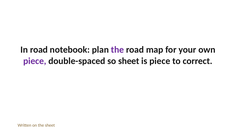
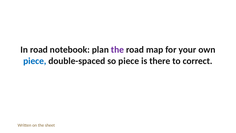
piece at (35, 61) colour: purple -> blue
so sheet: sheet -> piece
is piece: piece -> there
